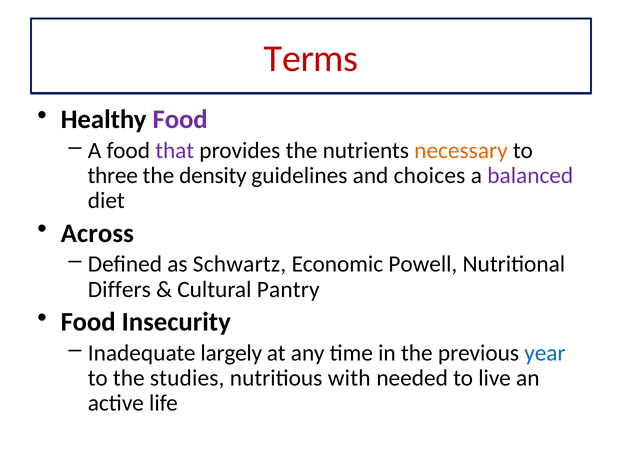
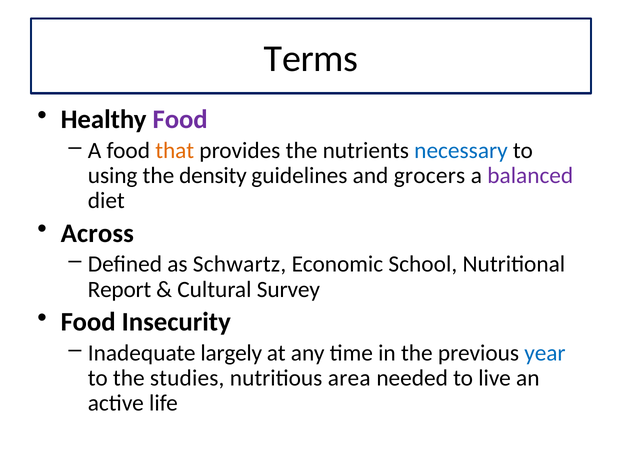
Terms colour: red -> black
that colour: purple -> orange
necessary colour: orange -> blue
three: three -> using
choices: choices -> grocers
Powell: Powell -> School
Differs: Differs -> Report
Pantry: Pantry -> Survey
with: with -> area
